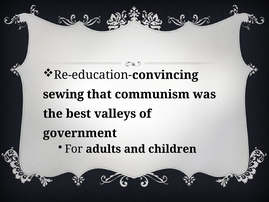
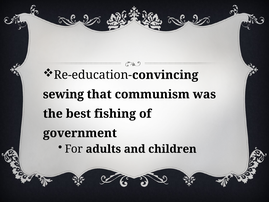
valleys: valleys -> fishing
